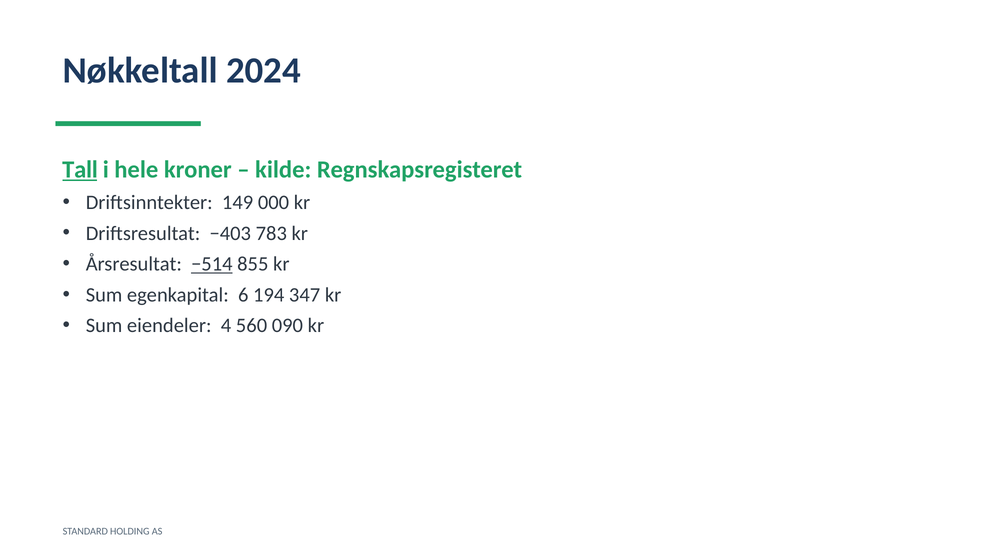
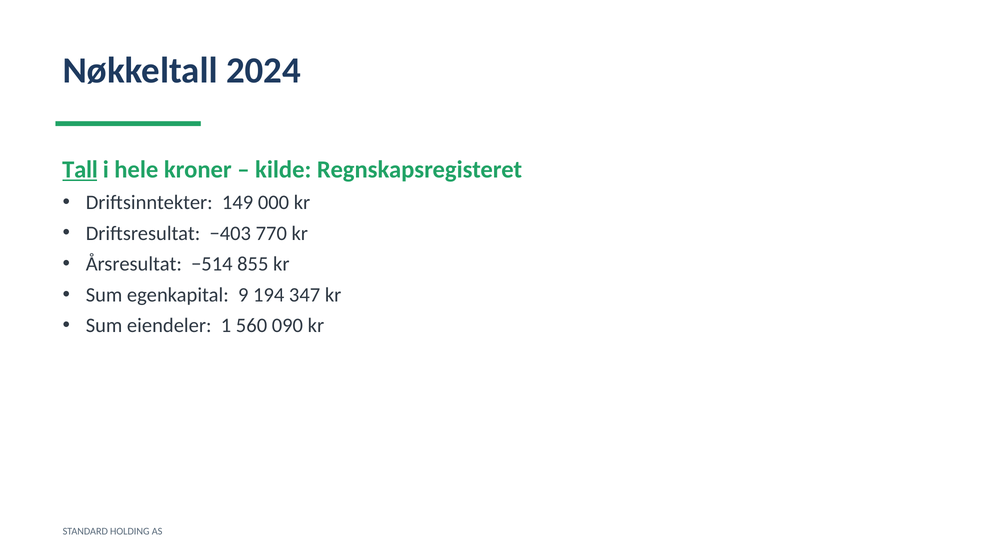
783: 783 -> 770
−514 underline: present -> none
6: 6 -> 9
4: 4 -> 1
